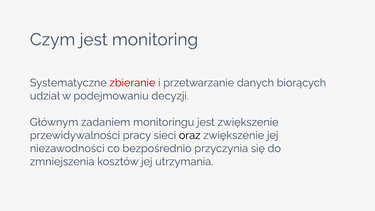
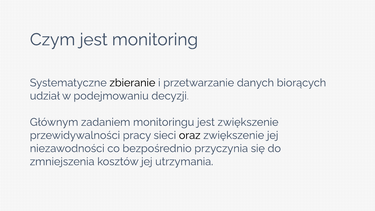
zbieranie colour: red -> black
